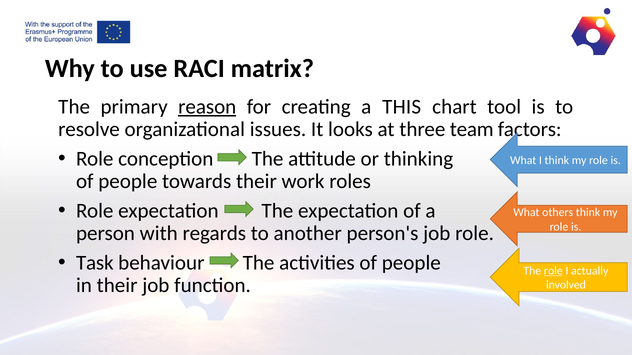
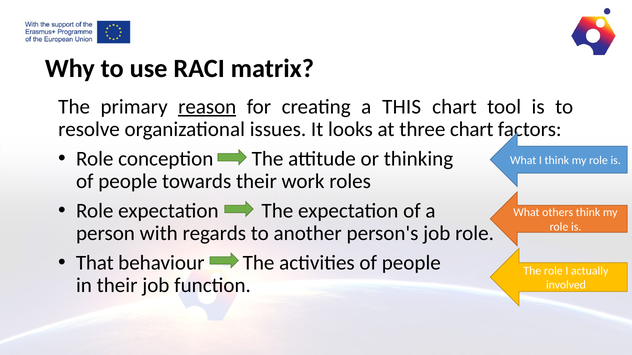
three team: team -> chart
Task: Task -> That
role at (553, 271) underline: present -> none
